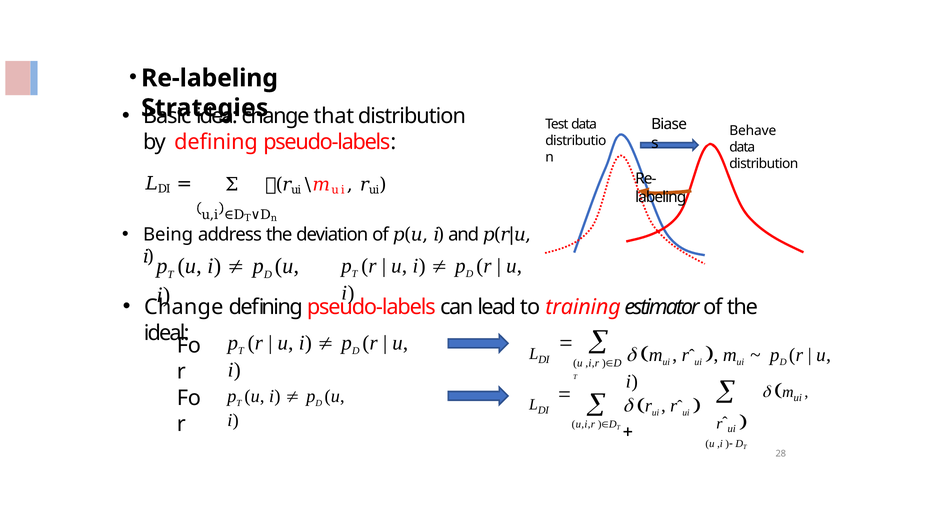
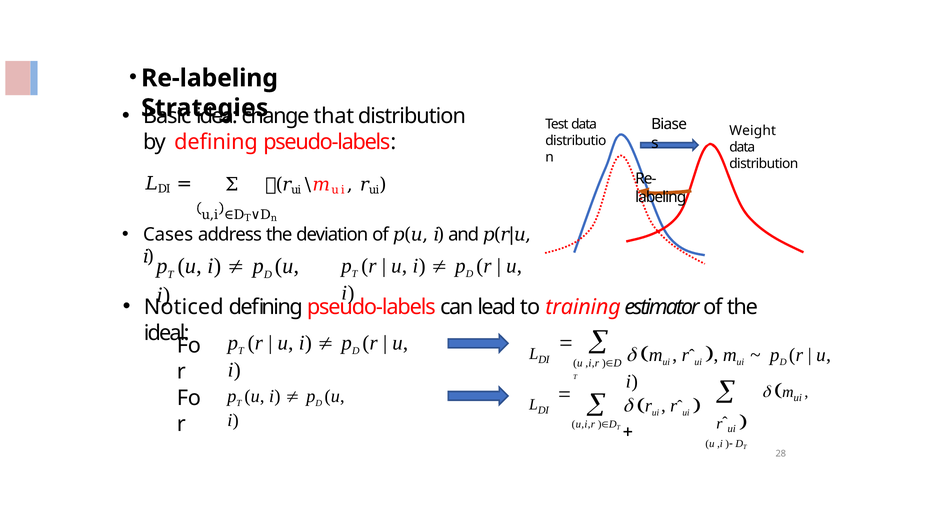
Behave: Behave -> Weight
Being: Being -> Cases
Change at (184, 307): Change -> Noticed
